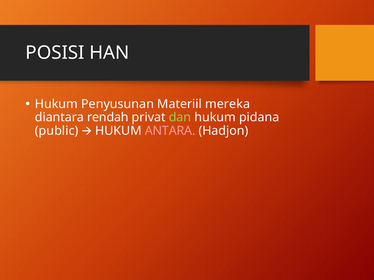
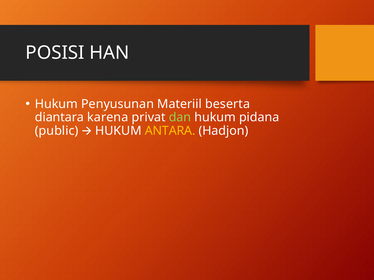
mereka: mereka -> beserta
rendah: rendah -> karena
ANTARA colour: pink -> yellow
